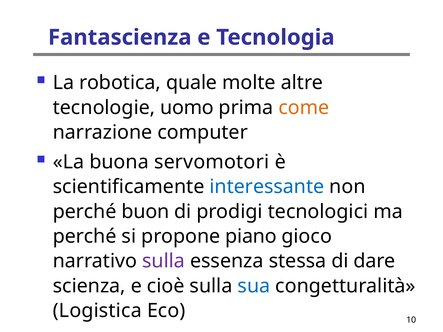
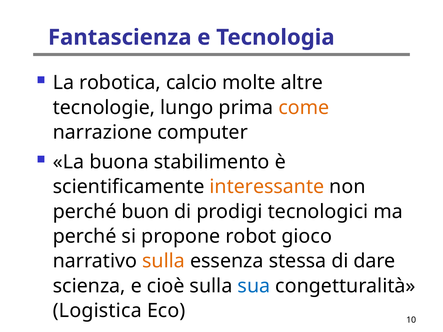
quale: quale -> calcio
uomo: uomo -> lungo
servomotori: servomotori -> stabilimento
interessante colour: blue -> orange
piano: piano -> robot
sulla at (164, 261) colour: purple -> orange
